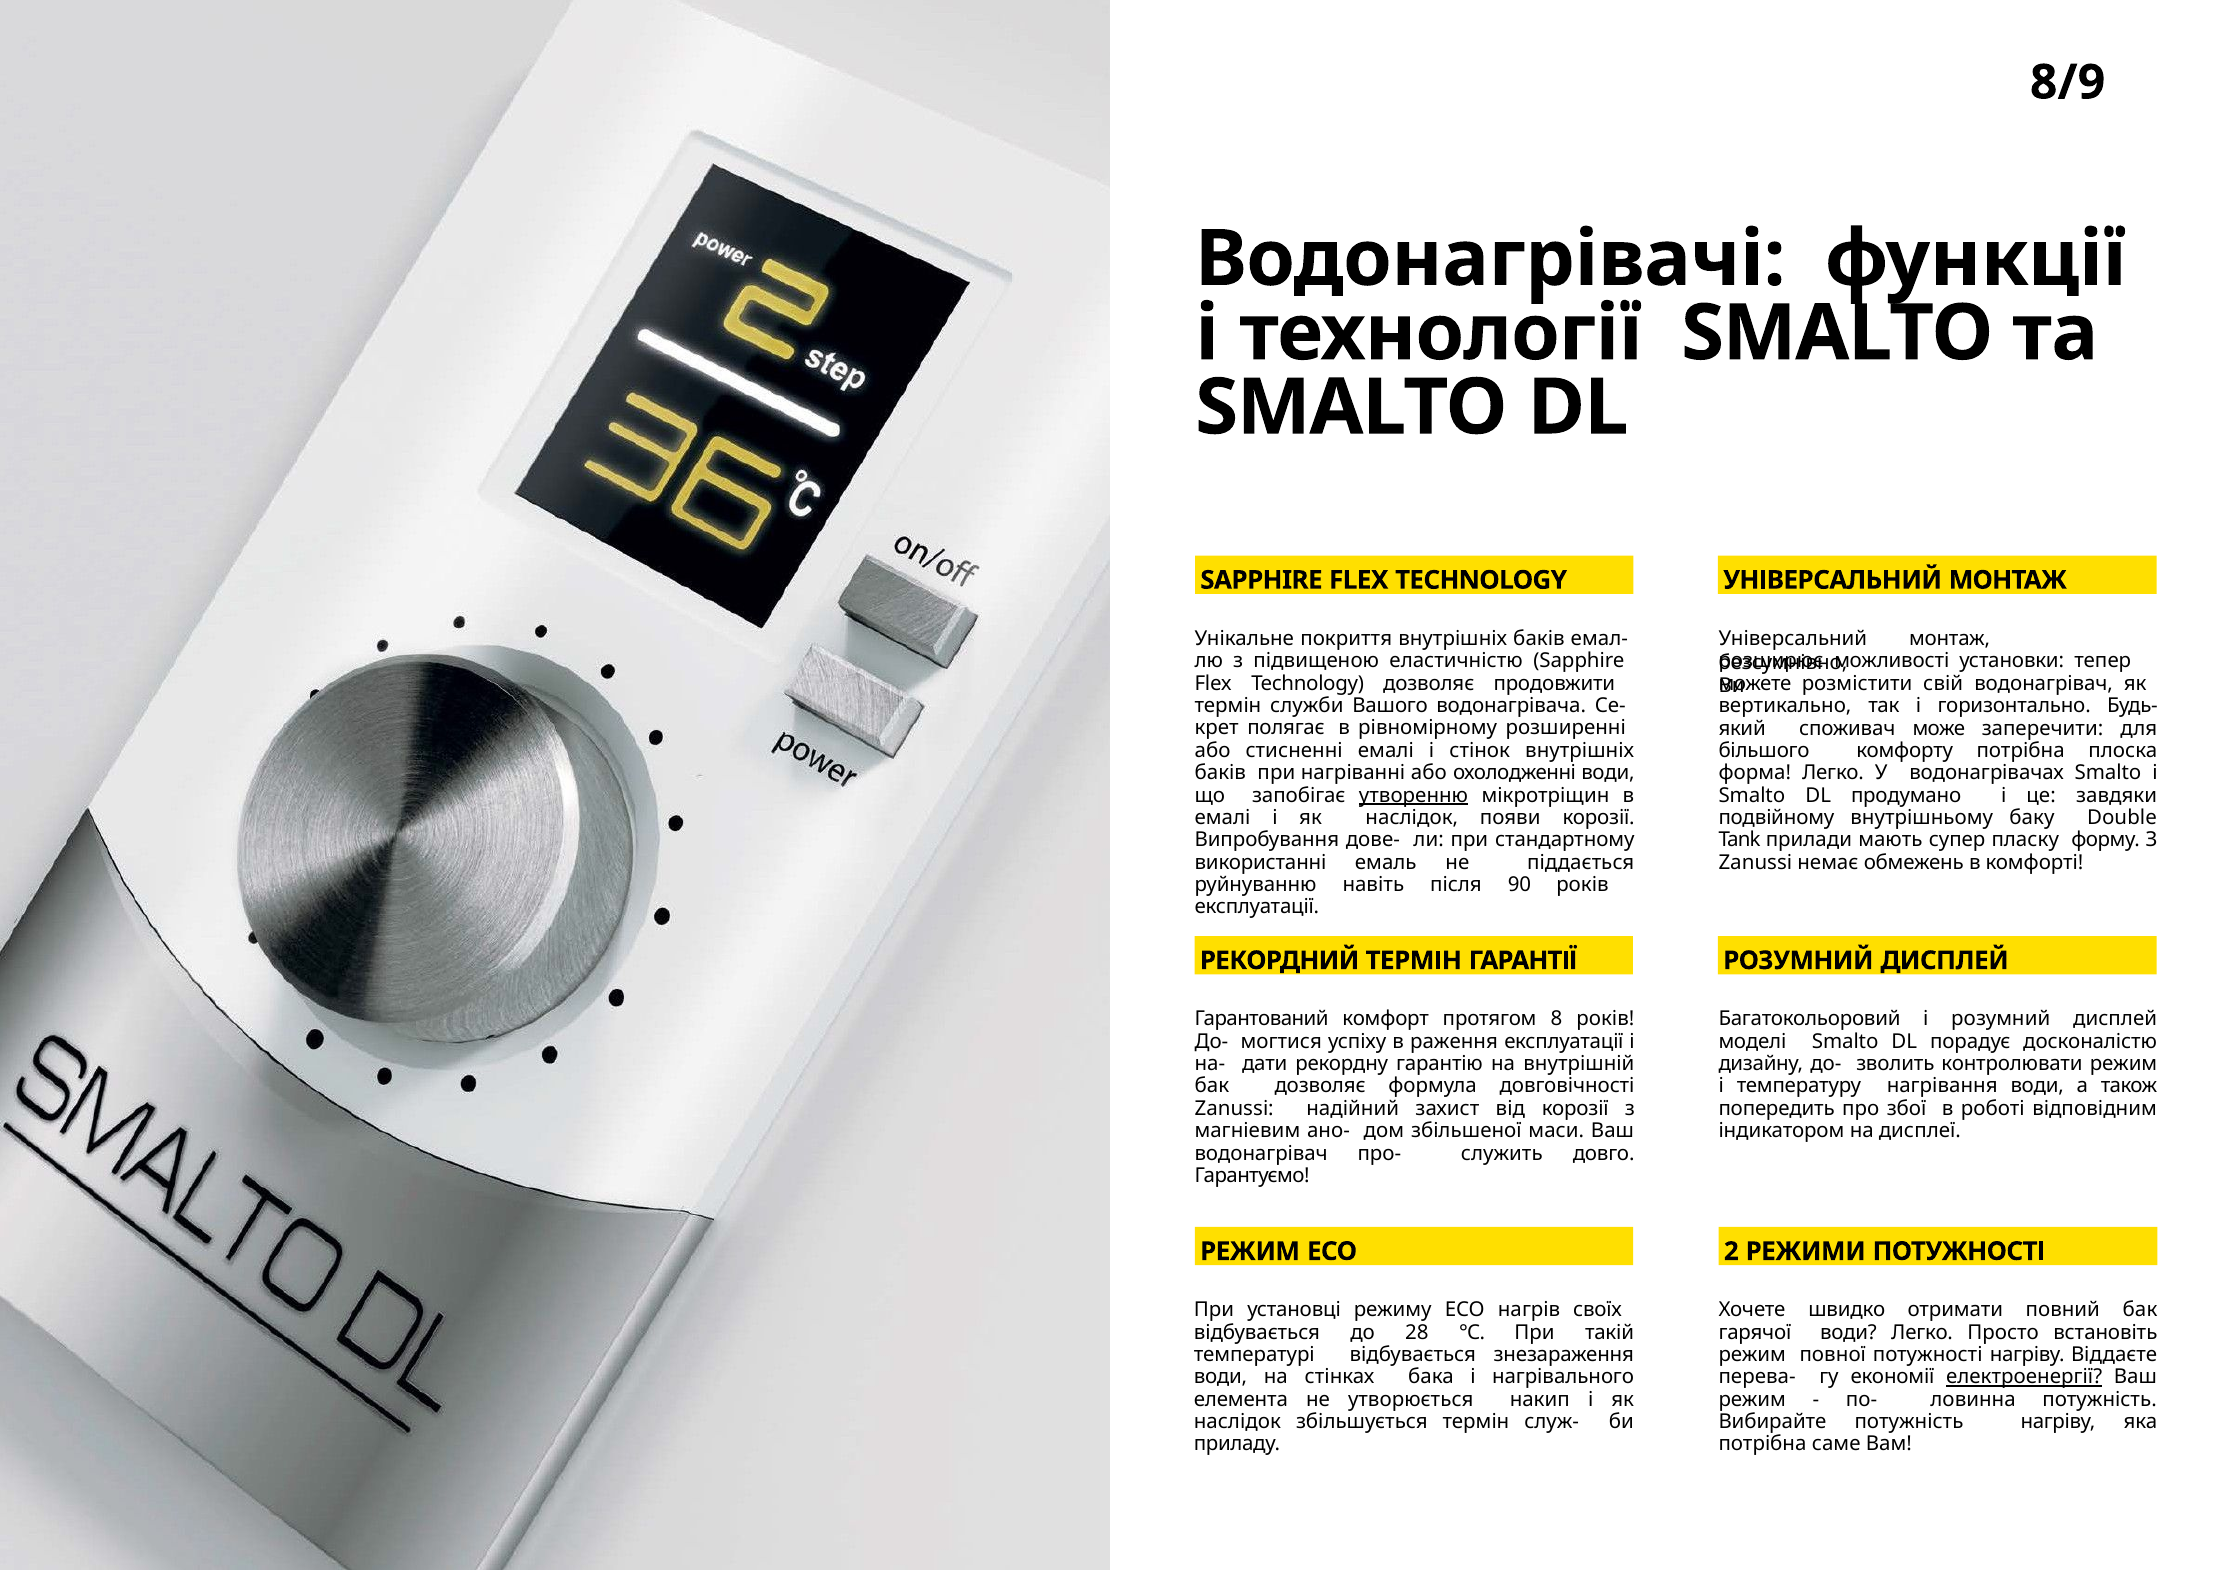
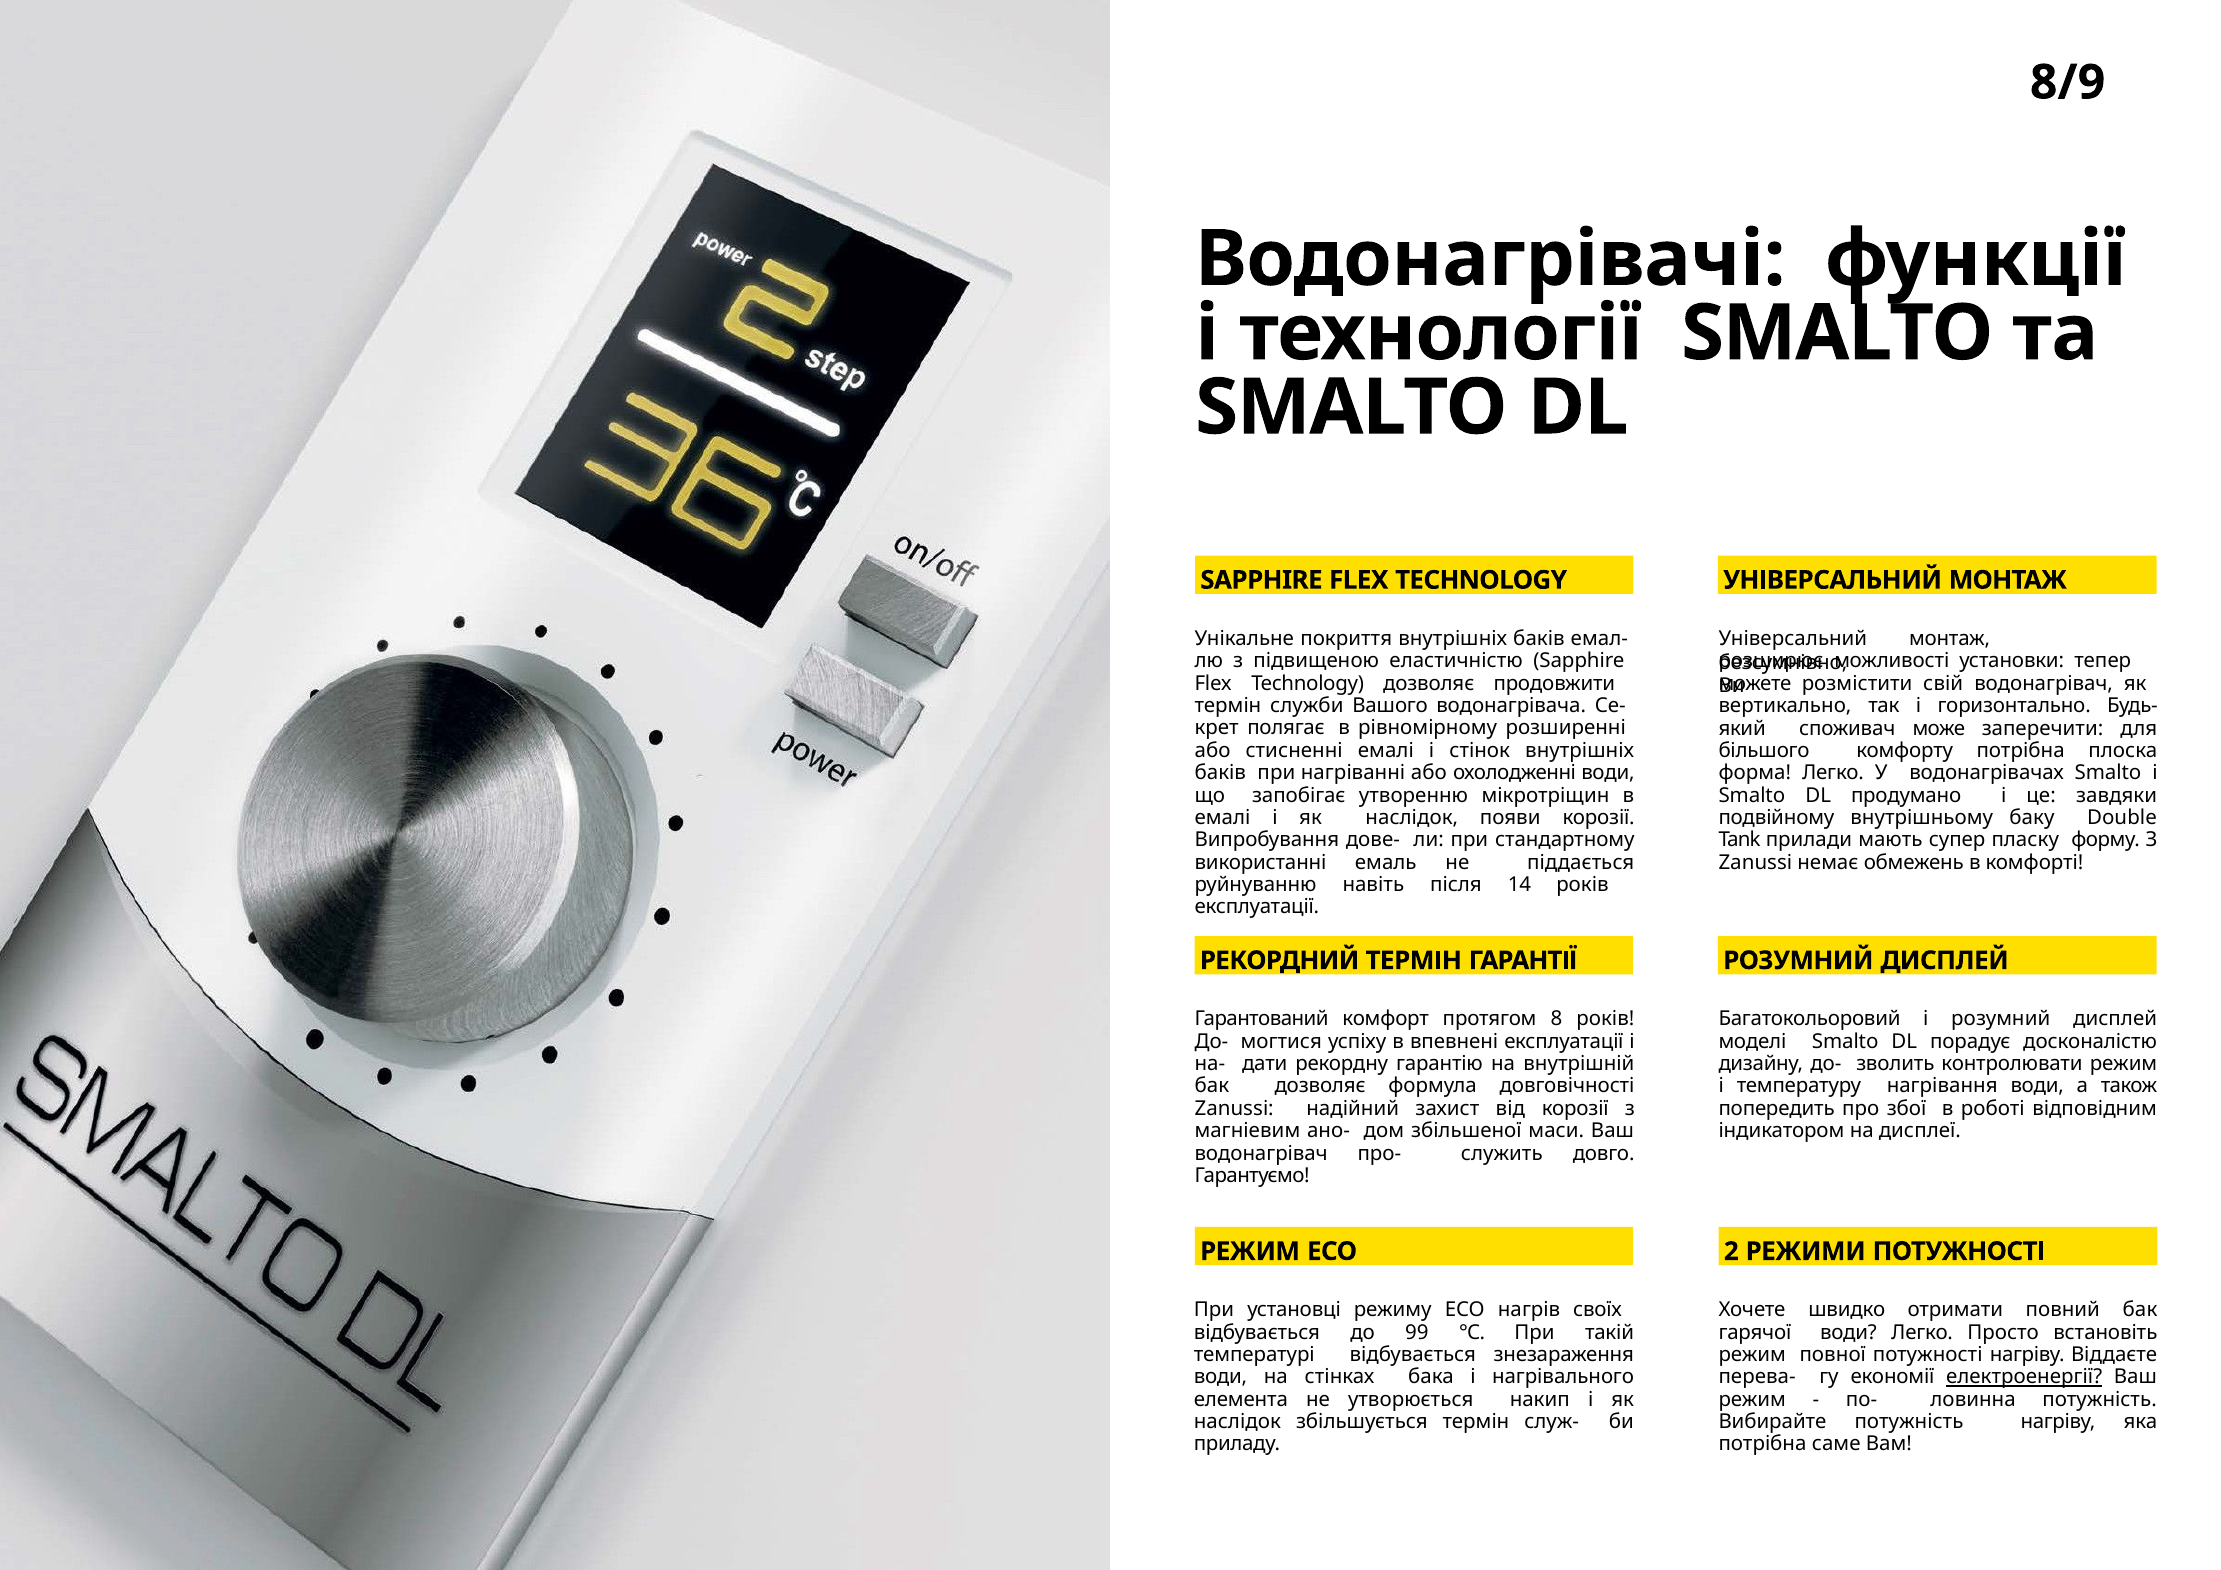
утворенню underline: present -> none
90: 90 -> 14
раження: раження -> впевнені
28: 28 -> 99
